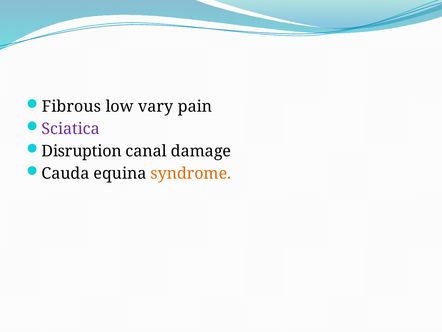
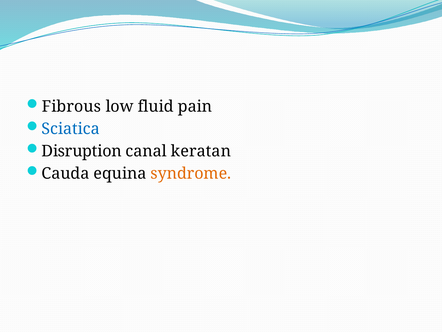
vary: vary -> fluid
Sciatica colour: purple -> blue
damage: damage -> keratan
